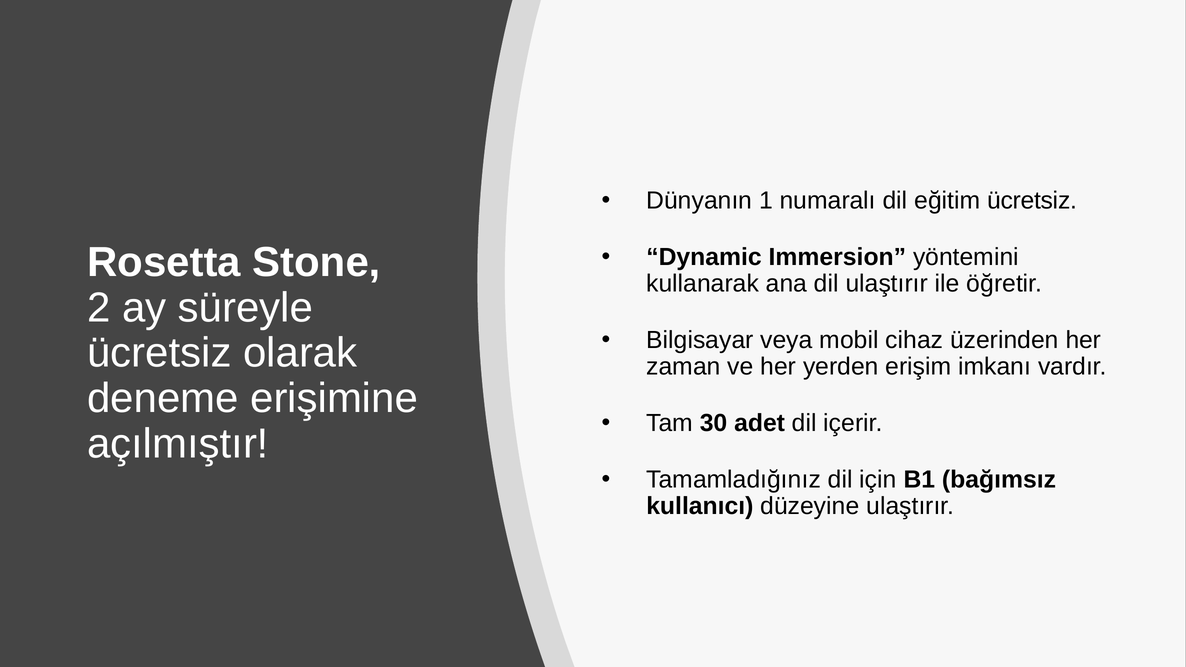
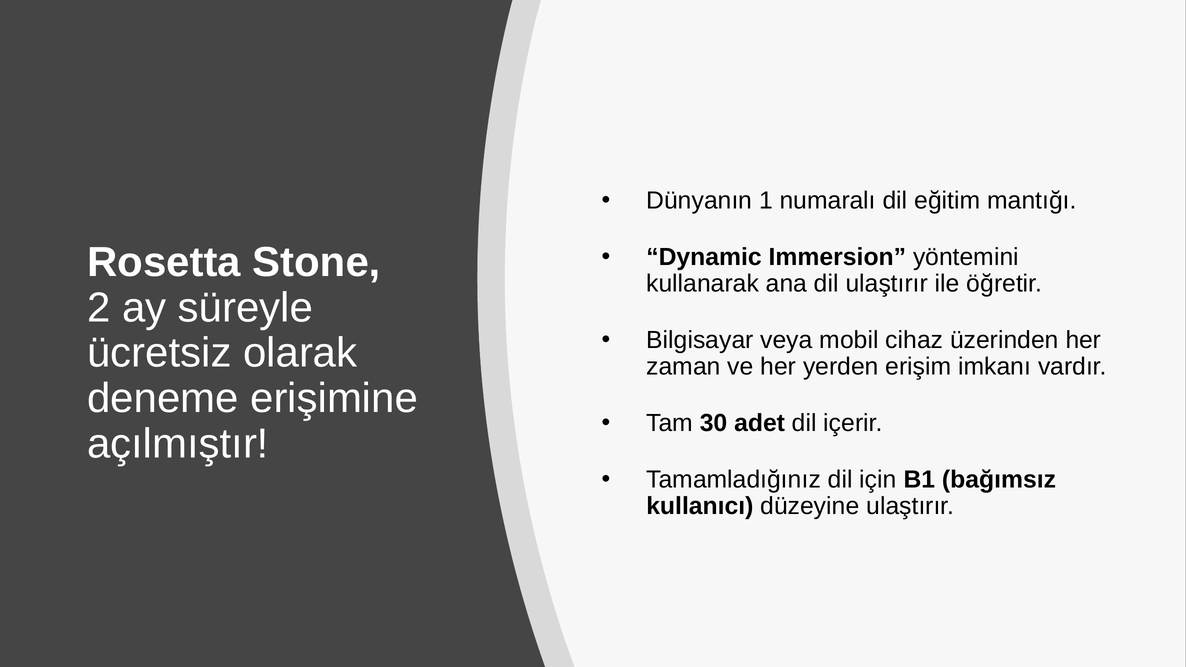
eğitim ücretsiz: ücretsiz -> mantığı
